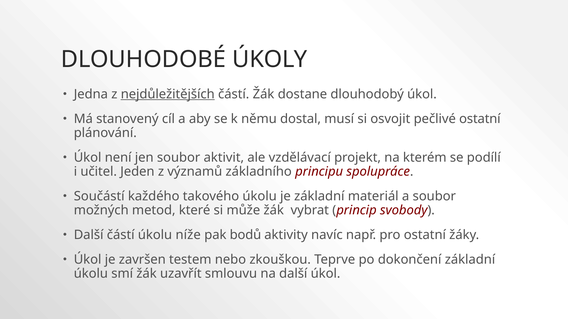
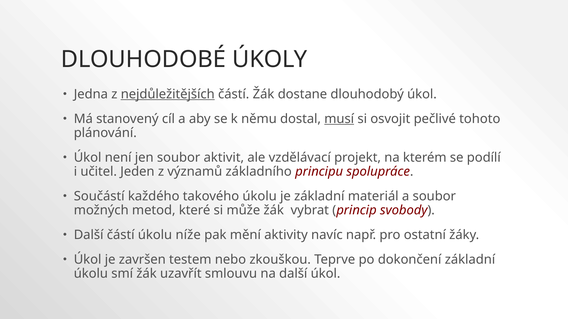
musí underline: none -> present
pečlivé ostatní: ostatní -> tohoto
bodů: bodů -> mění
